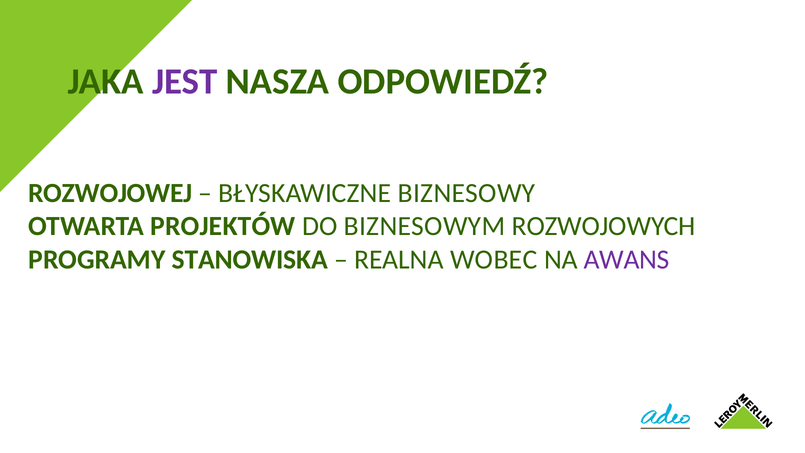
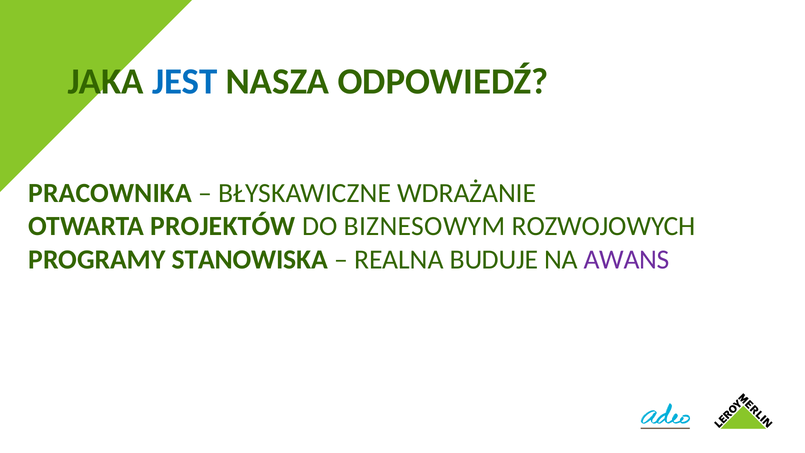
JEST colour: purple -> blue
ROZWOJOWEJ: ROZWOJOWEJ -> PRACOWNIKA
BIZNESOWY: BIZNESOWY -> WDRAŻANIE
WOBEC: WOBEC -> BUDUJE
